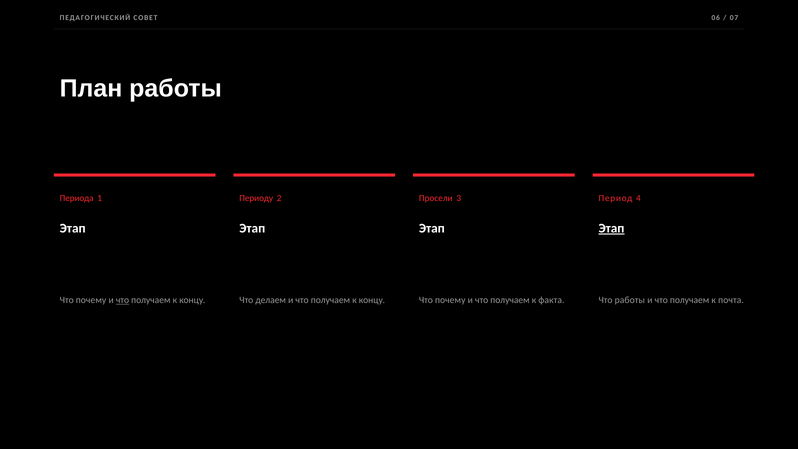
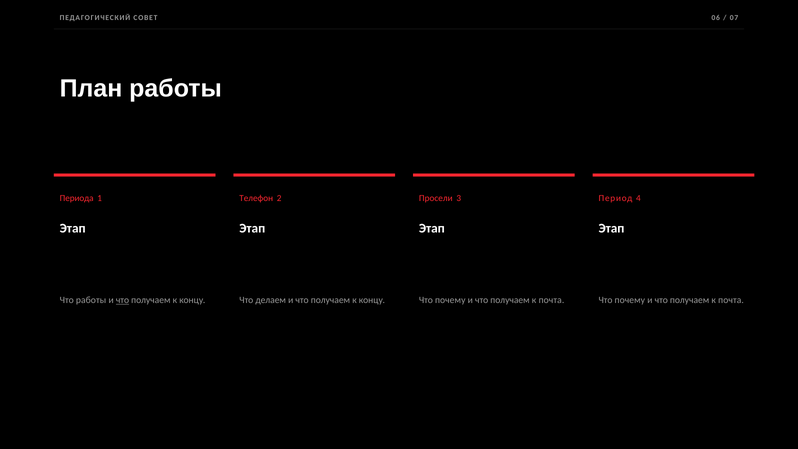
Периоду: Периоду -> Телефон
Этап at (611, 228) underline: present -> none
почему at (91, 300): почему -> работы
факта at (551, 300): факта -> почта
работы at (630, 300): работы -> почему
